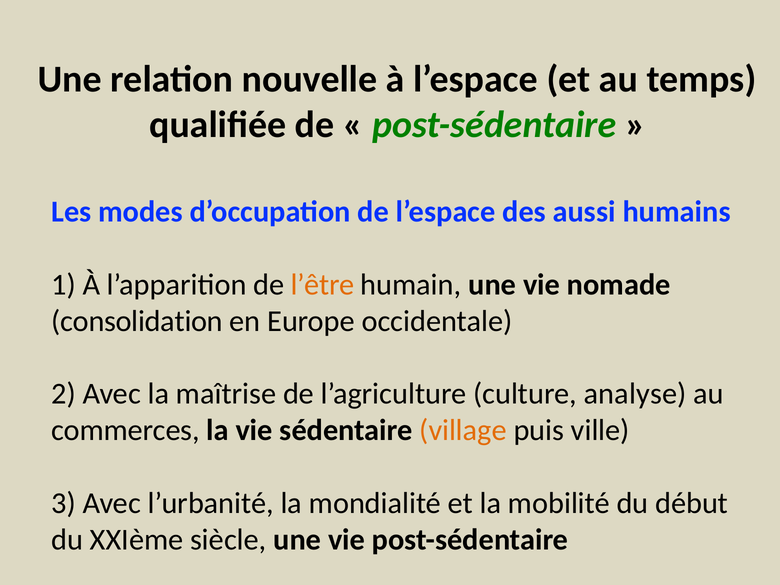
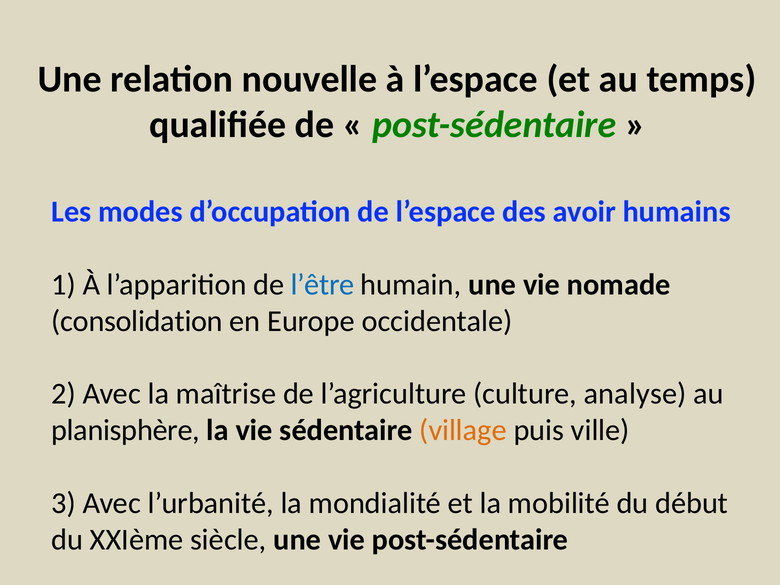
aussi: aussi -> avoir
l’être colour: orange -> blue
commerces: commerces -> planisphère
